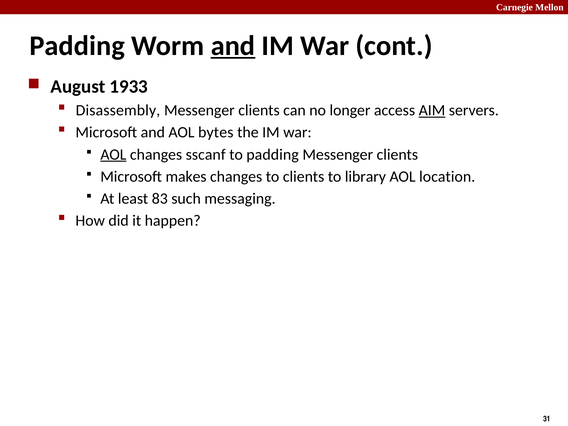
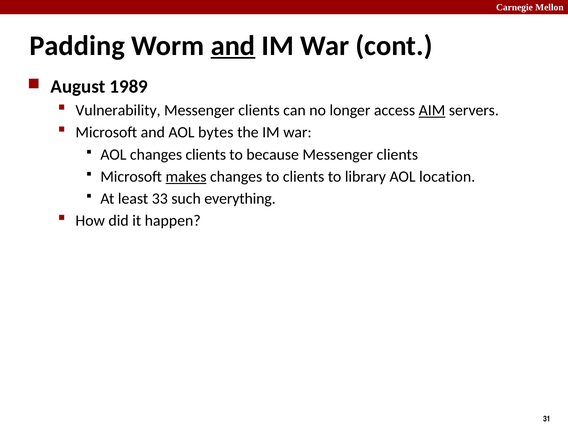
1933: 1933 -> 1989
Disassembly: Disassembly -> Vulnerability
AOL at (113, 154) underline: present -> none
changes sscanf: sscanf -> clients
to padding: padding -> because
makes underline: none -> present
83: 83 -> 33
messaging: messaging -> everything
